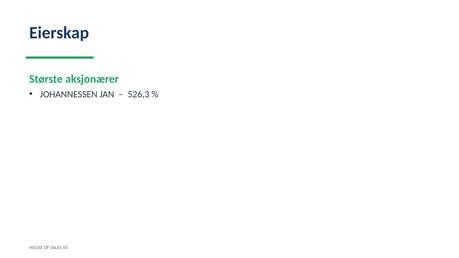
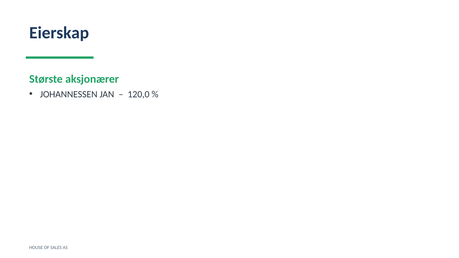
526,3: 526,3 -> 120,0
